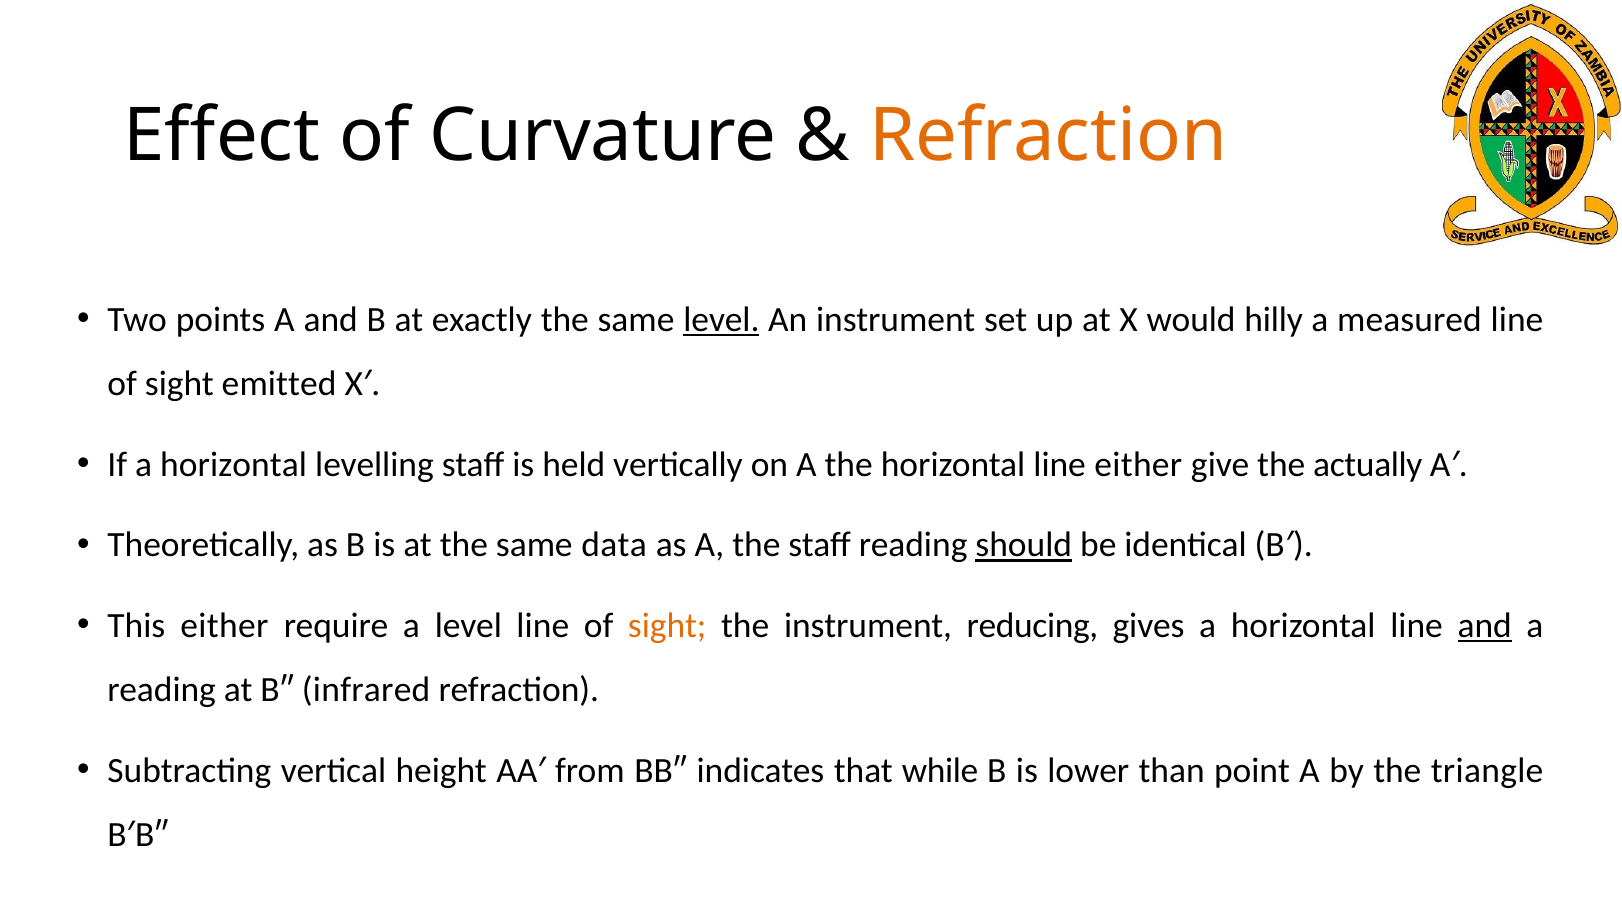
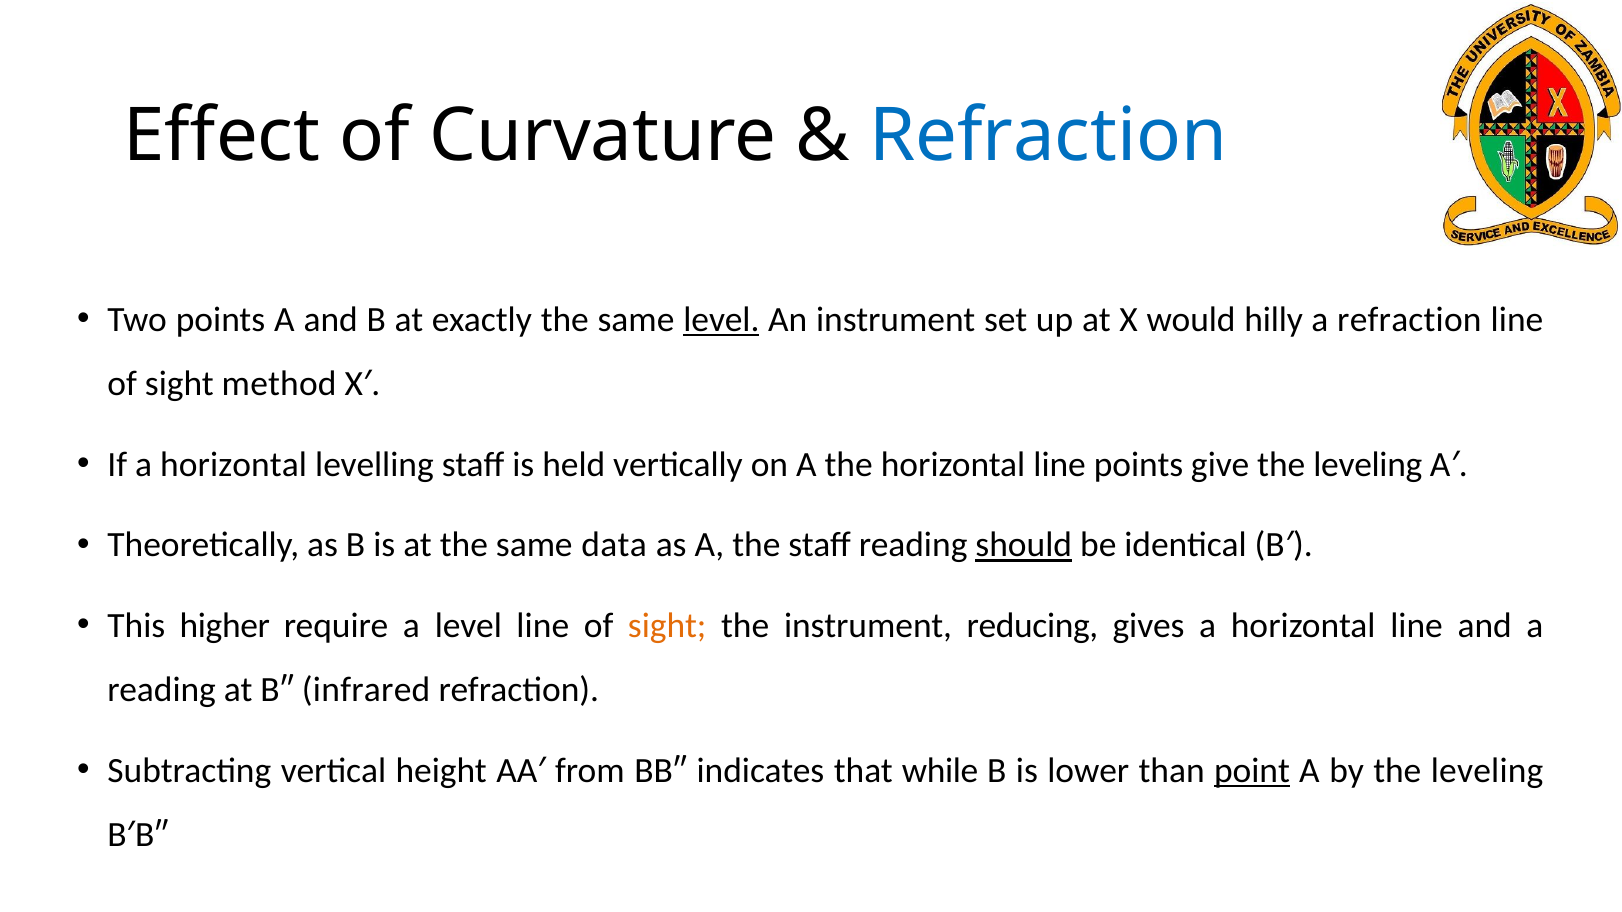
Refraction at (1048, 136) colour: orange -> blue
a measured: measured -> refraction
emitted: emitted -> method
line either: either -> points
give the actually: actually -> leveling
This either: either -> higher
and at (1485, 626) underline: present -> none
point underline: none -> present
by the triangle: triangle -> leveling
